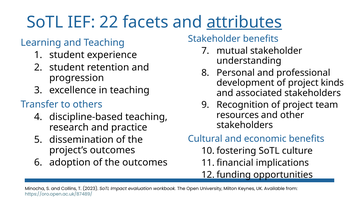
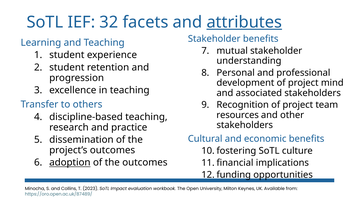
22: 22 -> 32
kinds: kinds -> mind
adoption underline: none -> present
